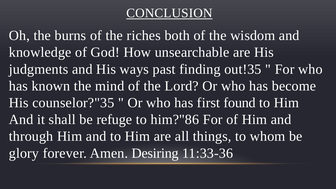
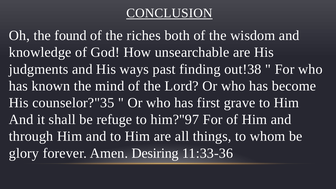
burns: burns -> found
out!35: out!35 -> out!38
found: found -> grave
him?"86: him?"86 -> him?"97
